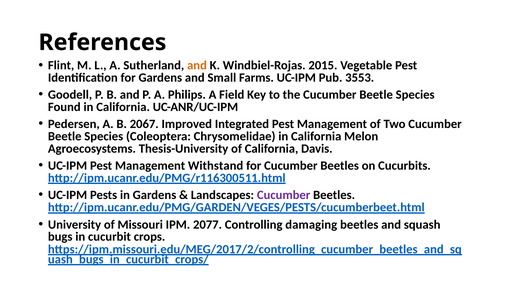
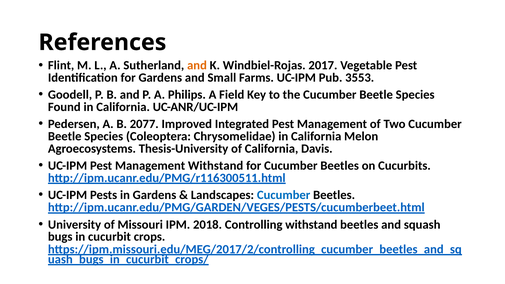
2015: 2015 -> 2017
2067: 2067 -> 2077
Cucumber at (284, 195) colour: purple -> blue
2077: 2077 -> 2018
Controlling damaging: damaging -> withstand
